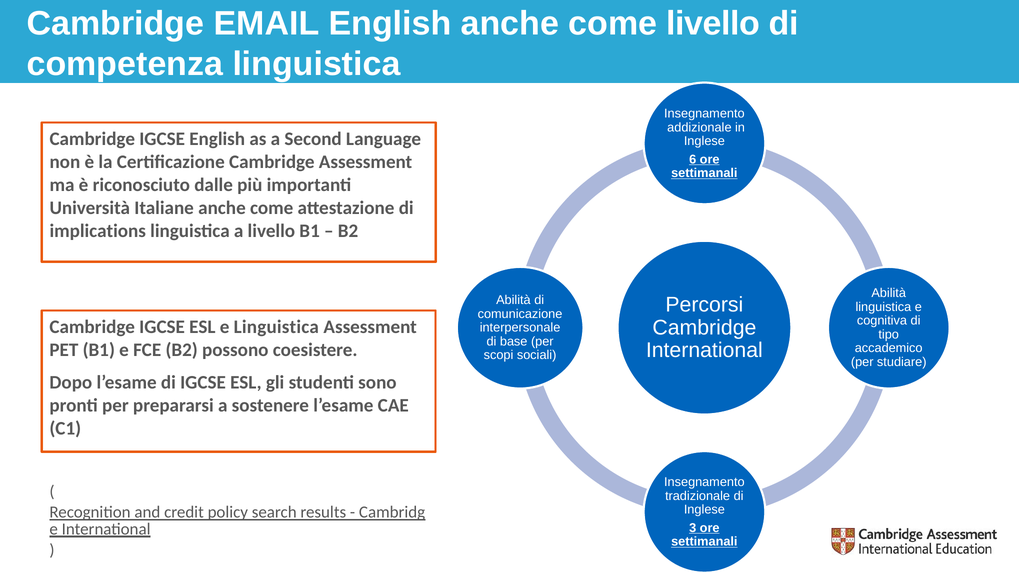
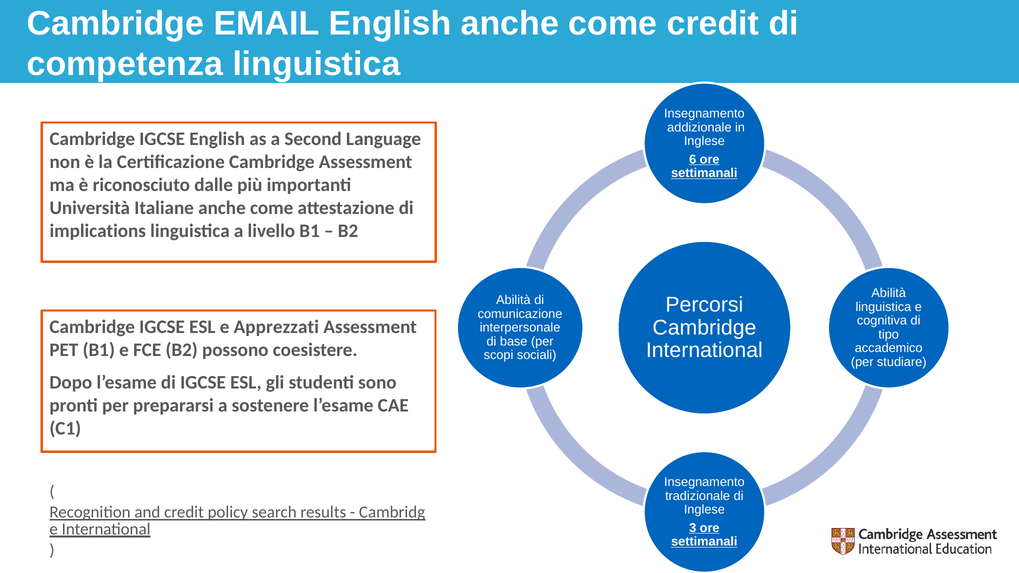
come livello: livello -> credit
e Linguistica: Linguistica -> Apprezzati
